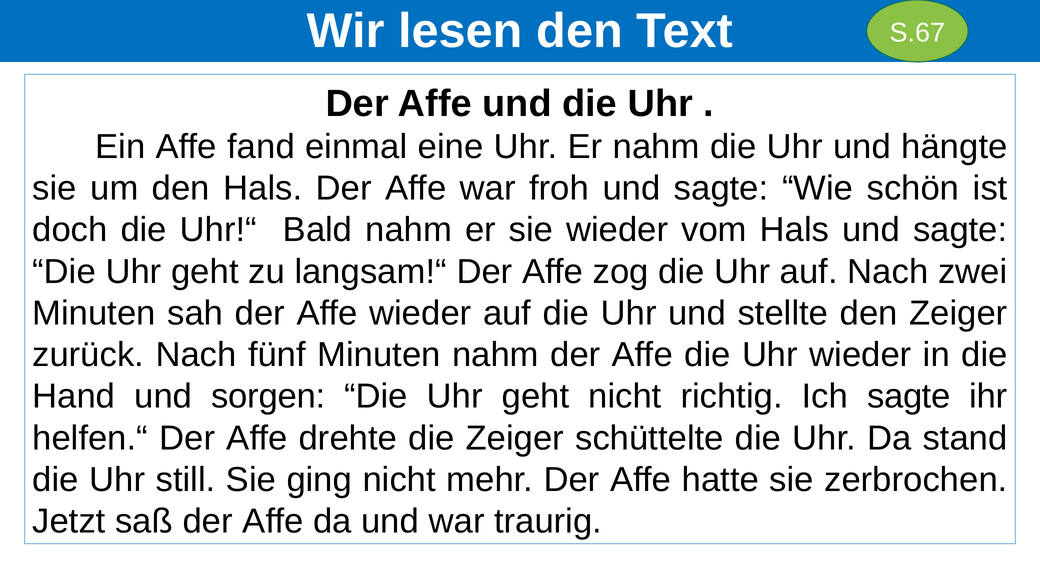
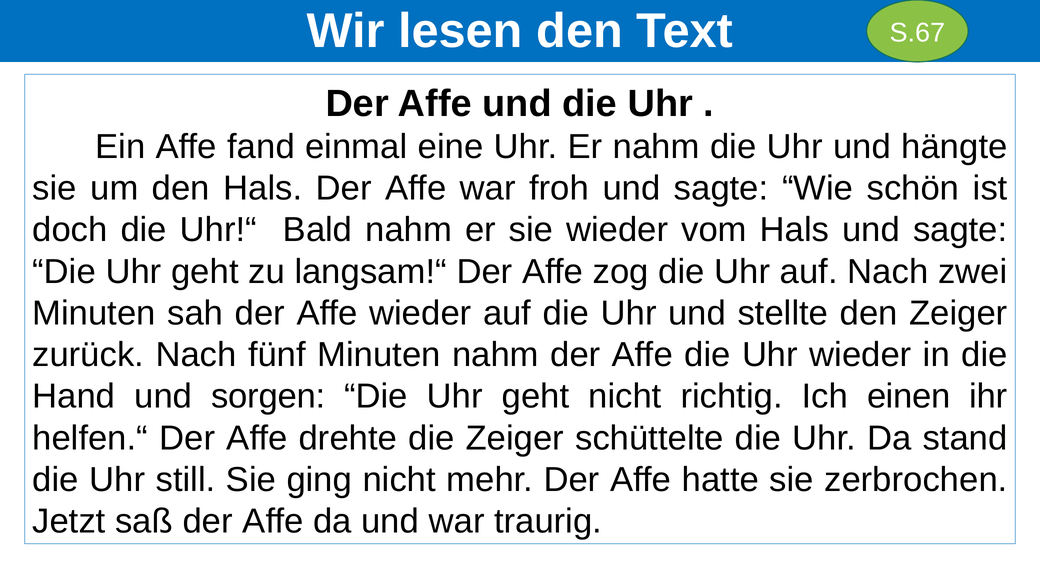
Ich sagte: sagte -> einen
